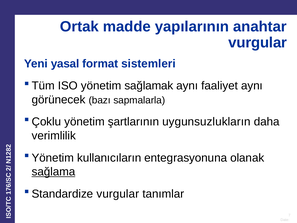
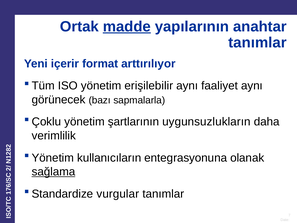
madde underline: none -> present
vurgular at (258, 43): vurgular -> tanımlar
yasal: yasal -> içerir
sistemleri: sistemleri -> arttırılıyor
sağlamak: sağlamak -> erişilebilir
